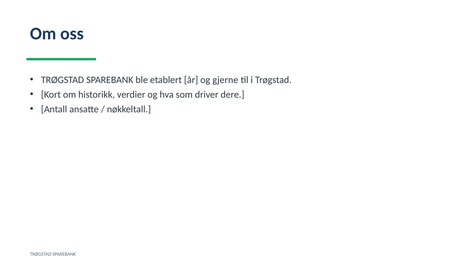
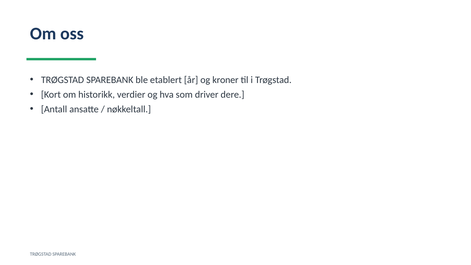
gjerne: gjerne -> kroner
